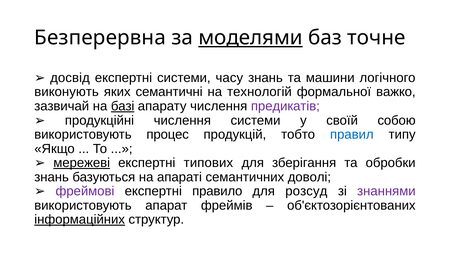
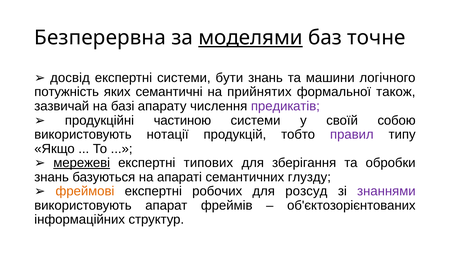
часу: часу -> бути
виконують: виконують -> потужність
технологій: технологій -> прийнятих
важко: важко -> також
базі underline: present -> none
продукційні числення: числення -> частиною
процес: процес -> нотації
правил colour: blue -> purple
доволі: доволі -> глузду
фреймові colour: purple -> orange
правило: правило -> робочих
інформаційних underline: present -> none
